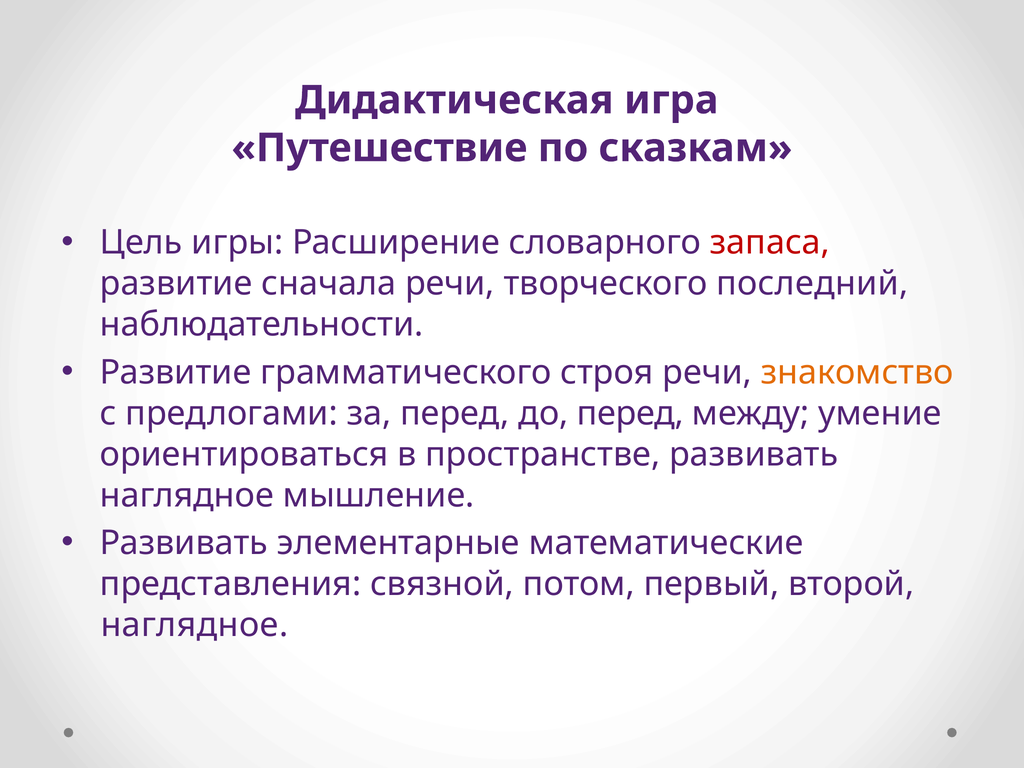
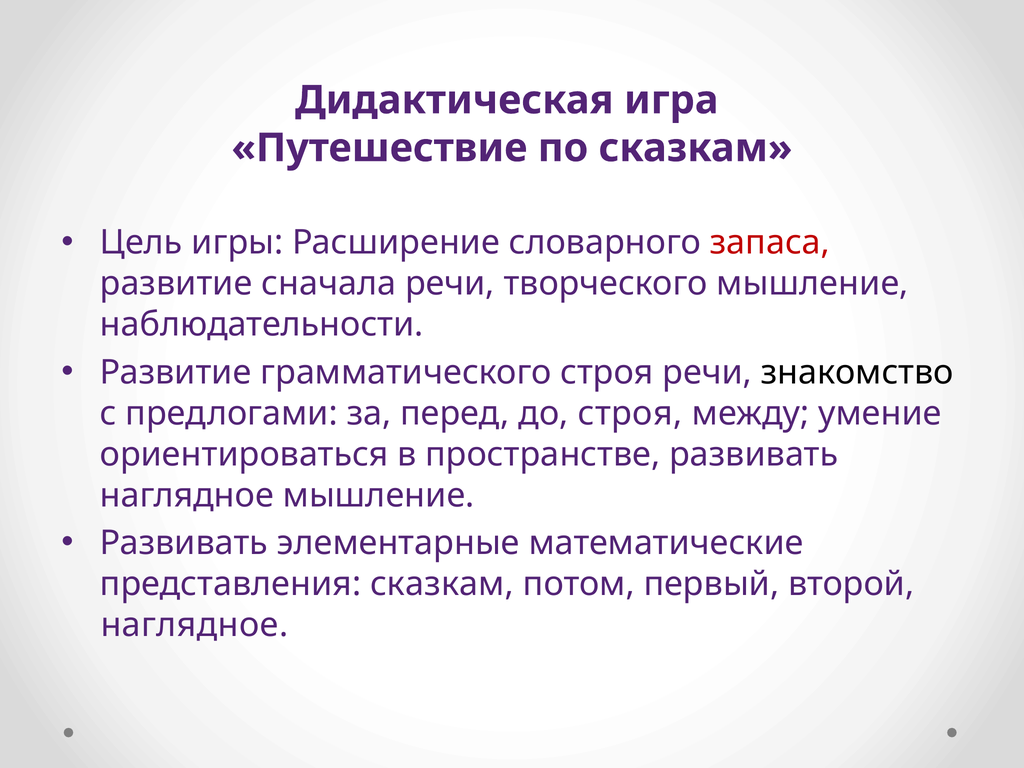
творческого последний: последний -> мышление
знакомство colour: orange -> black
до перед: перед -> строя
представления связной: связной -> сказкам
